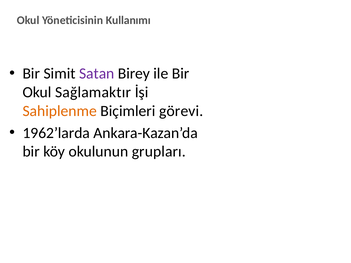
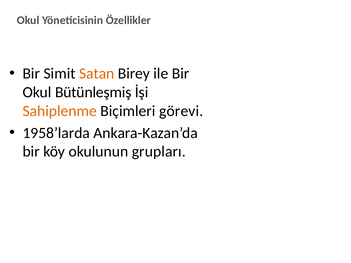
Kullanımı: Kullanımı -> Özellikler
Satan colour: purple -> orange
Sağlamaktır: Sağlamaktır -> Bütünleşmiş
1962’larda: 1962’larda -> 1958’larda
